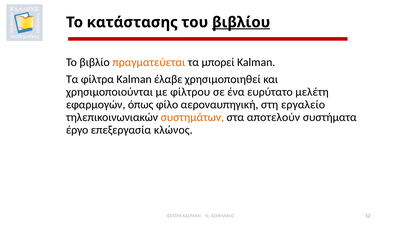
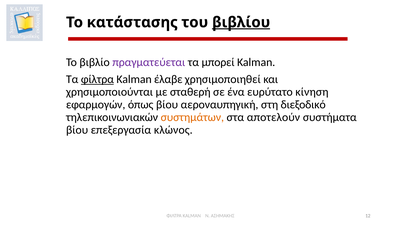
πραγματεύεται colour: orange -> purple
φίλτρα underline: none -> present
φίλτρου: φίλτρου -> σταθερή
μελέτη: μελέτη -> κίνηση
όπως φίλο: φίλο -> βίου
εργαλείο: εργαλείο -> διεξοδικό
έργο at (77, 130): έργο -> βίου
